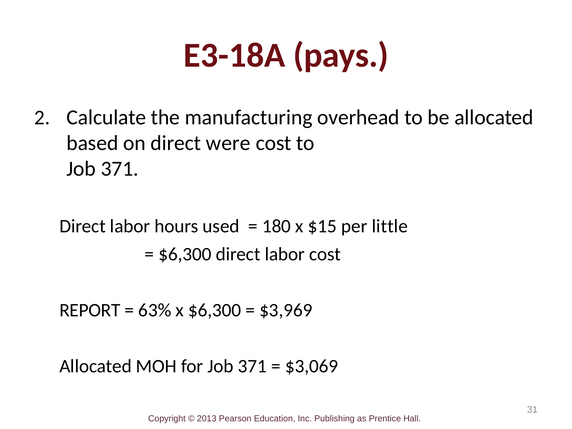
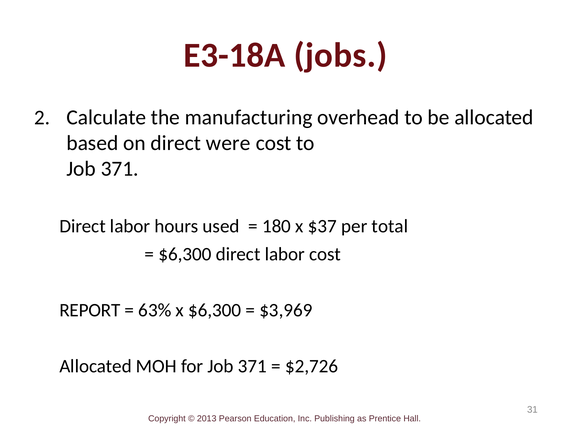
pays: pays -> jobs
$15: $15 -> $37
little: little -> total
$3,069: $3,069 -> $2,726
